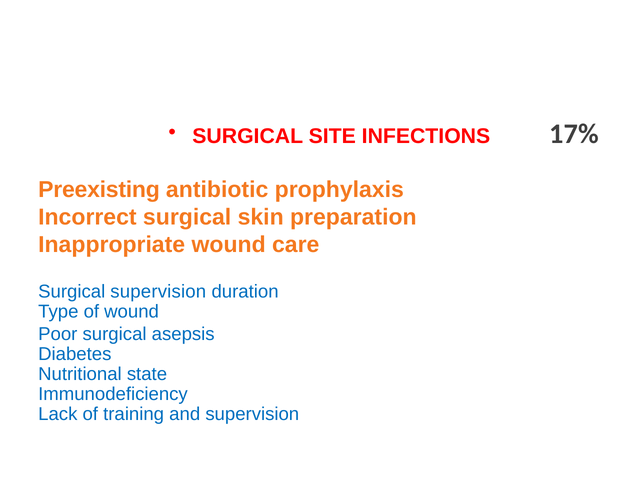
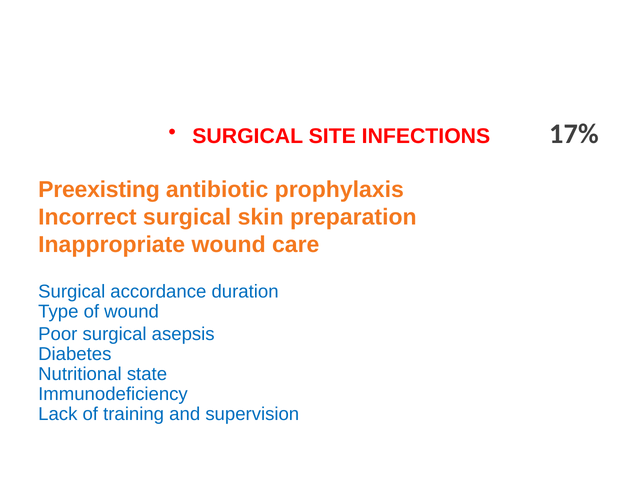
Surgical supervision: supervision -> accordance
